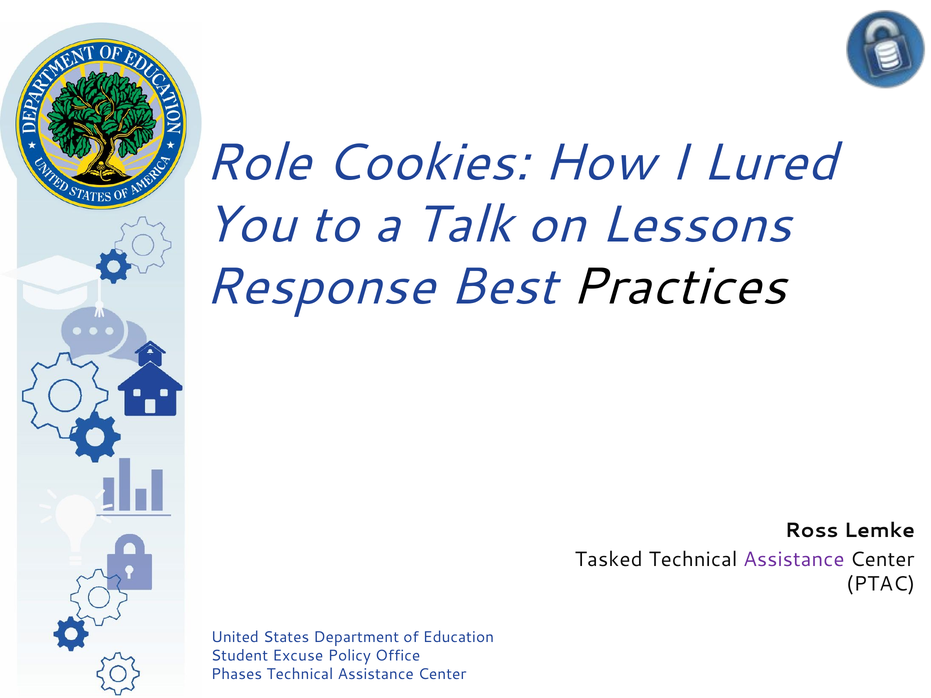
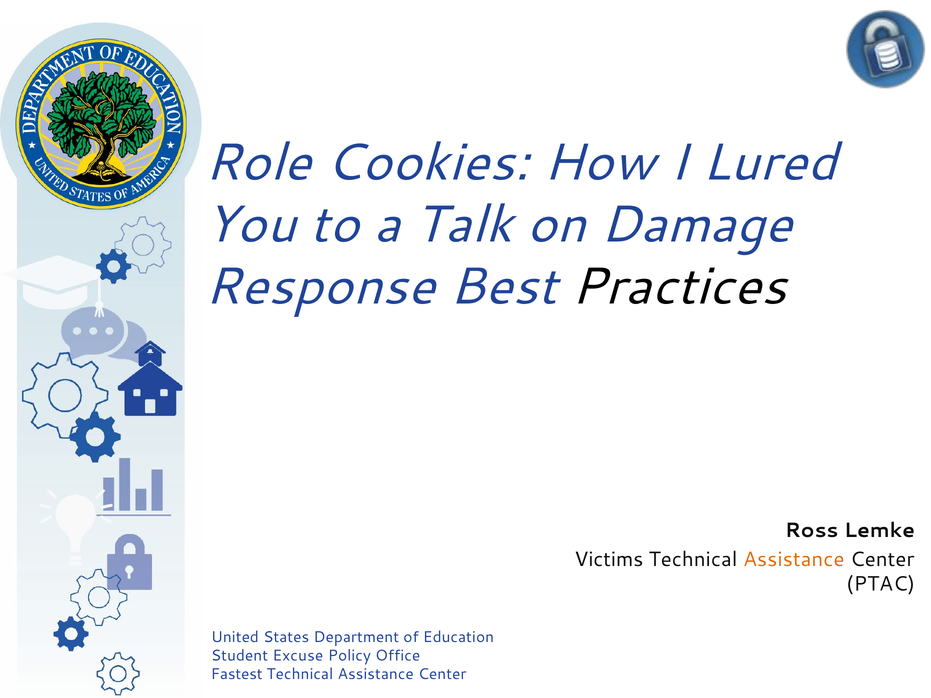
Lessons: Lessons -> Damage
Tasked: Tasked -> Victims
Assistance at (794, 559) colour: purple -> orange
Phases: Phases -> Fastest
